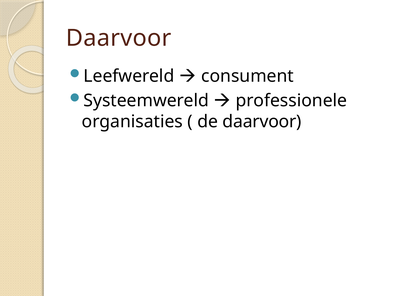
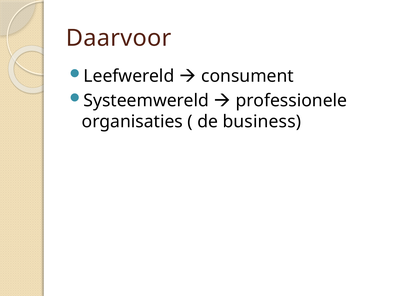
de daarvoor: daarvoor -> business
